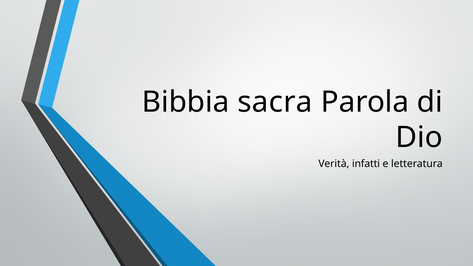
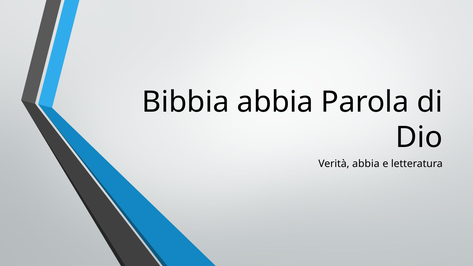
Bibbia sacra: sacra -> abbia
Verità infatti: infatti -> abbia
